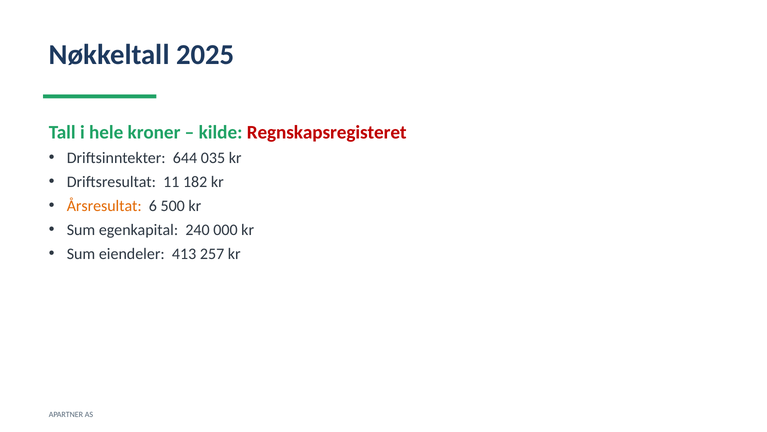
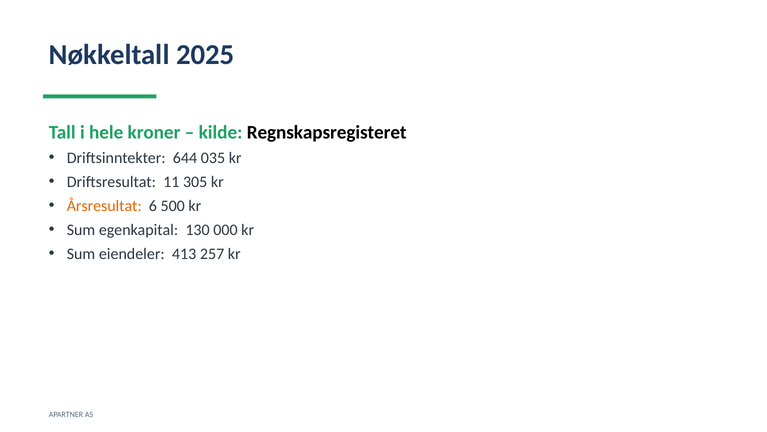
Regnskapsregisteret colour: red -> black
182: 182 -> 305
240: 240 -> 130
